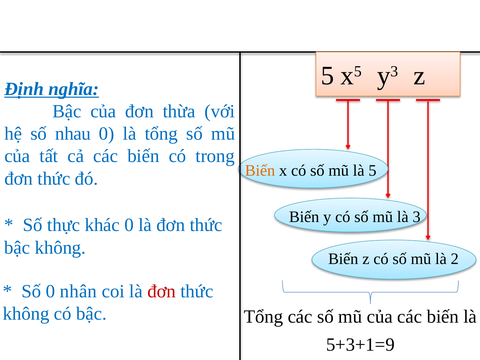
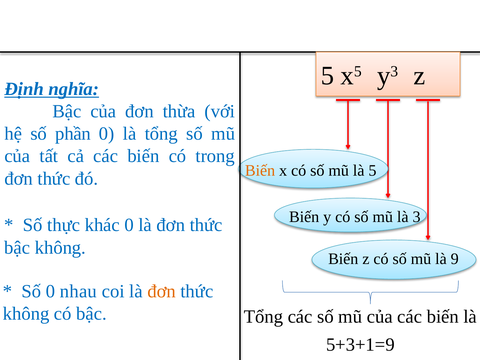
nhau: nhau -> phần
2: 2 -> 9
nhân: nhân -> nhau
đơn at (162, 291) colour: red -> orange
